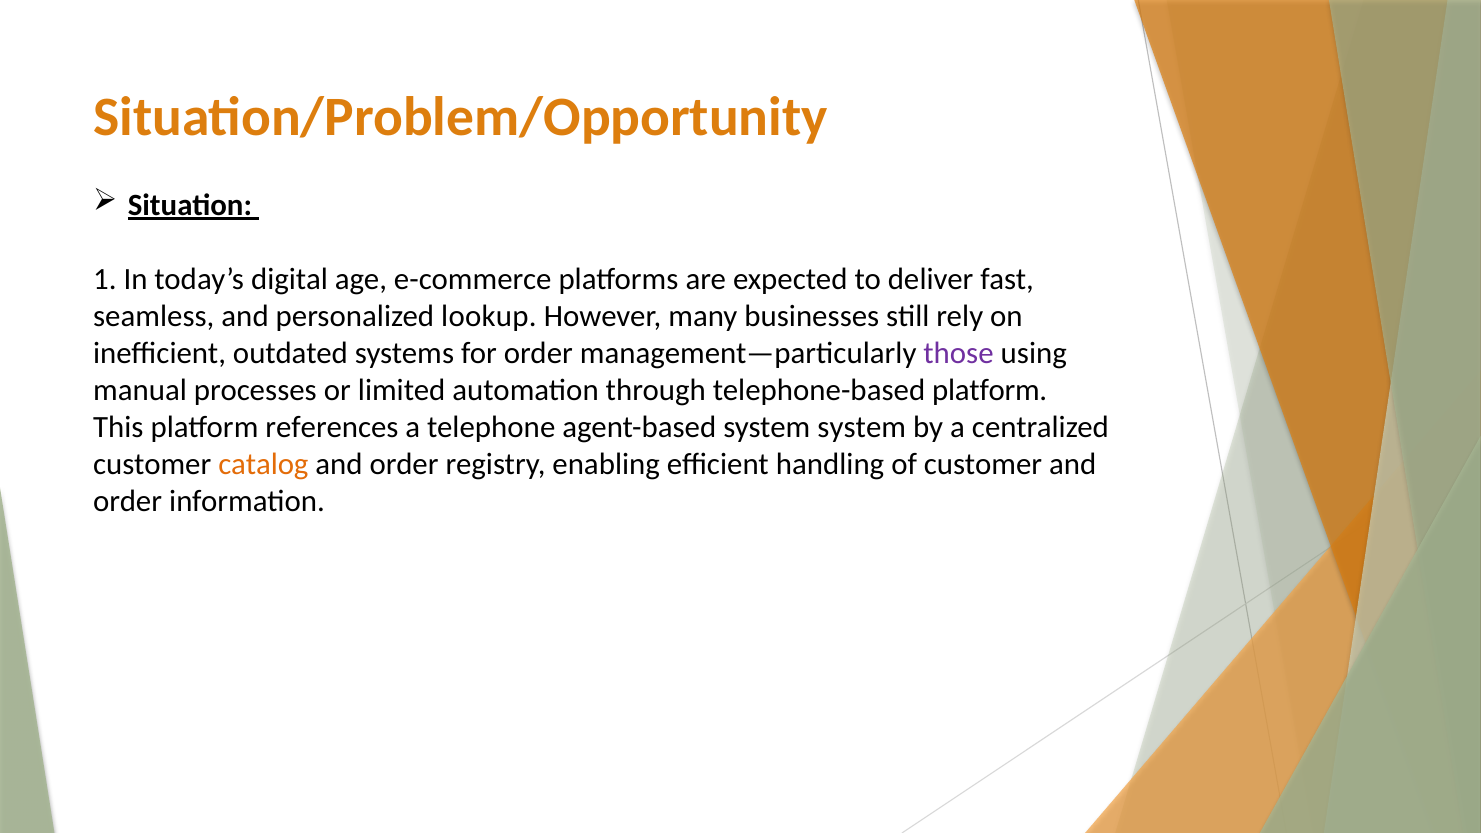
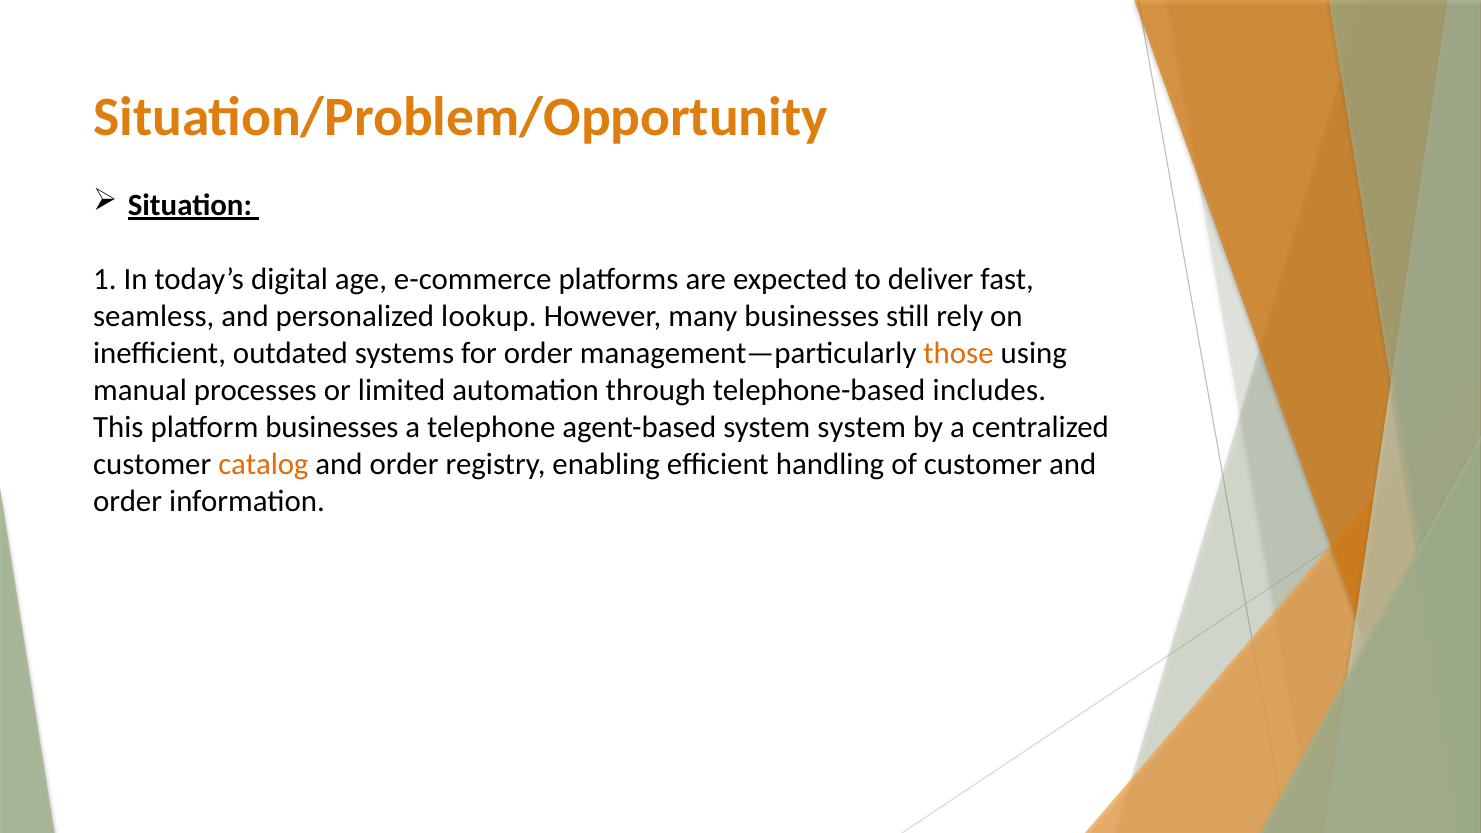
those colour: purple -> orange
telephone-based platform: platform -> includes
platform references: references -> businesses
